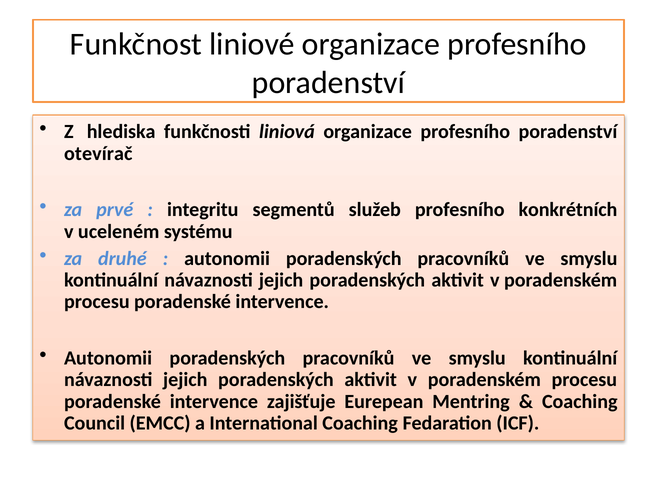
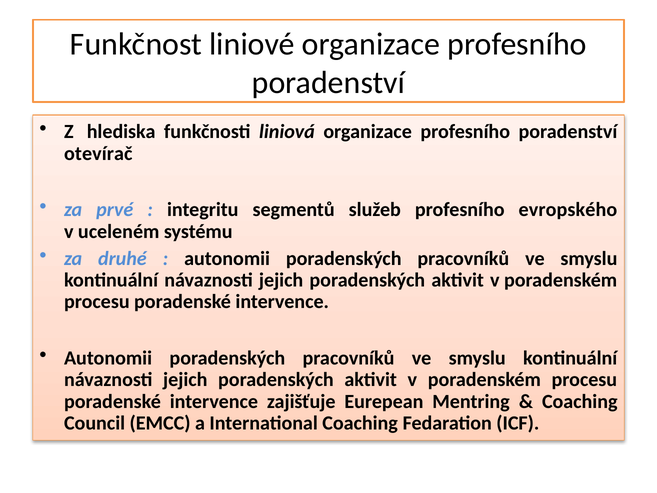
konkrétních: konkrétních -> evropského
